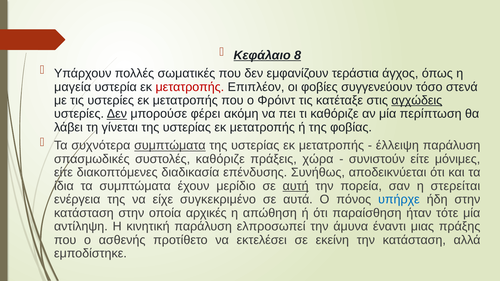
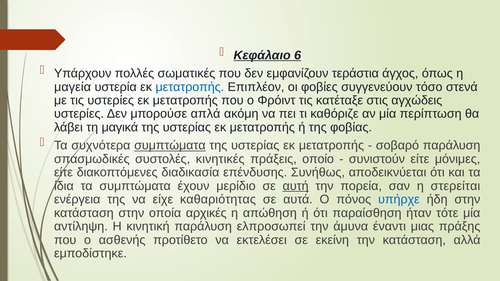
8: 8 -> 6
μετατροπής at (190, 87) colour: red -> blue
αγχώδεις underline: present -> none
Δεν at (117, 114) underline: present -> none
φέρει: φέρει -> απλά
γίνεται: γίνεται -> μαγικά
έλλειψη: έλλειψη -> σοβαρό
συστολές καθόριζε: καθόριζε -> κινητικές
χώρα: χώρα -> οποίο
συγκεκριμένο: συγκεκριμένο -> καθαριότητας
